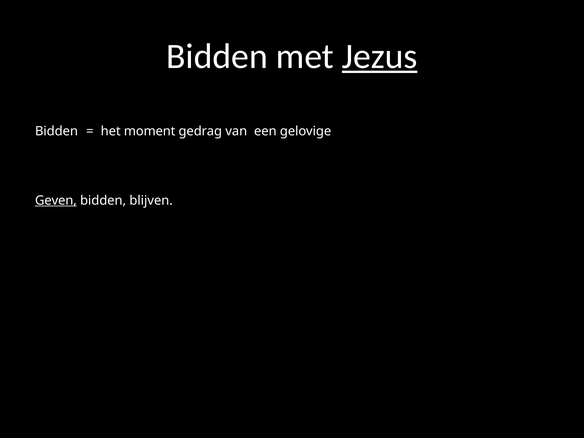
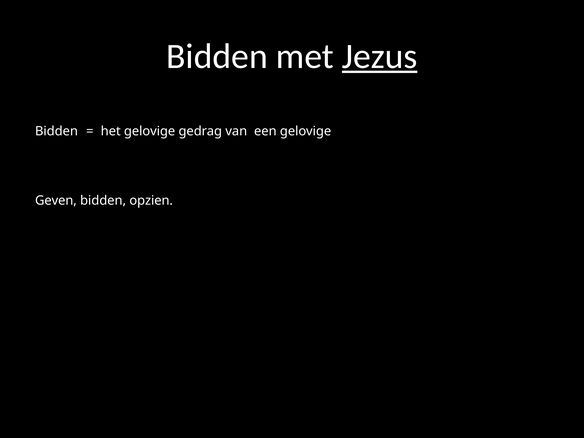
het moment: moment -> gelovige
Geven underline: present -> none
blijven: blijven -> opzien
